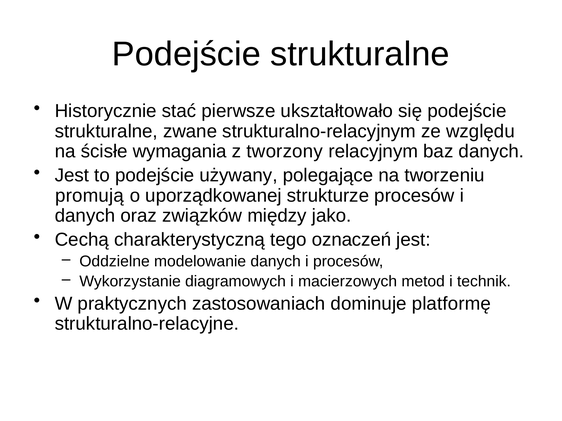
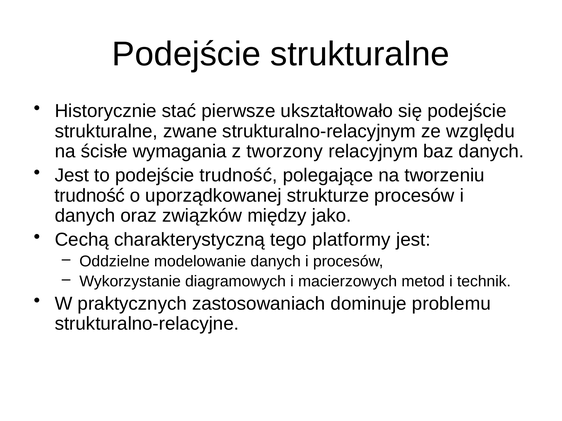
podejście używany: używany -> trudność
promują at (90, 196): promują -> trudność
oznaczeń: oznaczeń -> platformy
platformę: platformę -> problemu
